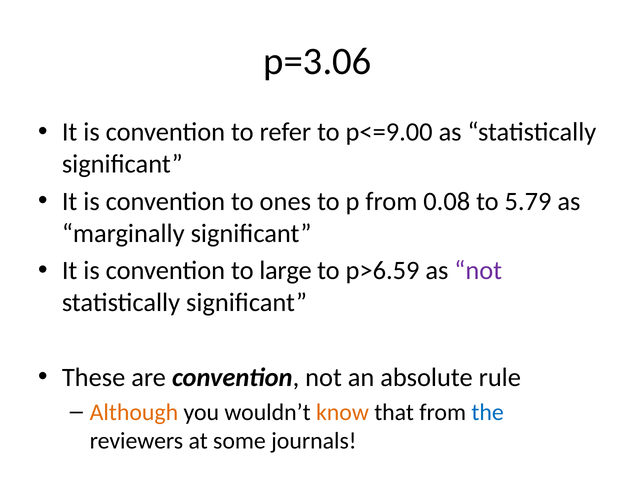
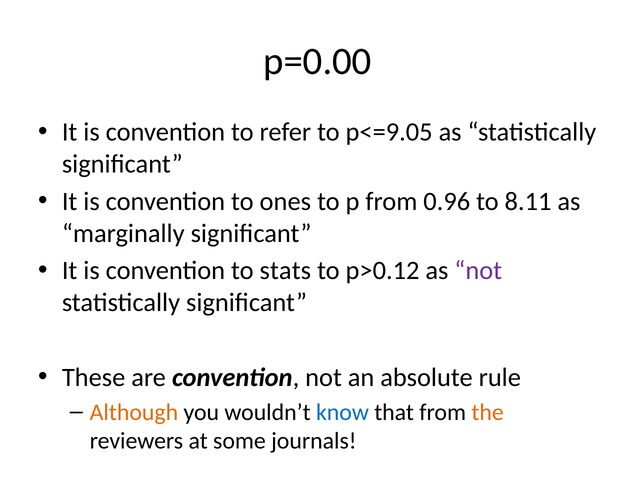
p=3.06: p=3.06 -> p=0.00
p<=9.00: p<=9.00 -> p<=9.05
0.08: 0.08 -> 0.96
5.79: 5.79 -> 8.11
large: large -> stats
p>6.59: p>6.59 -> p>0.12
know colour: orange -> blue
the colour: blue -> orange
